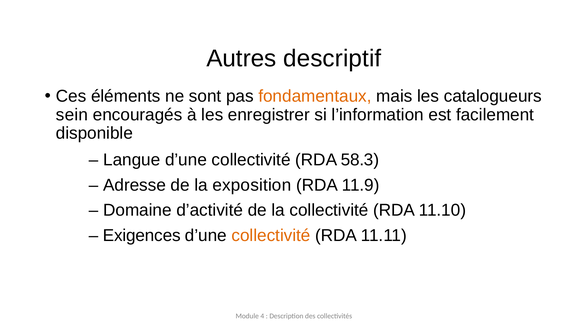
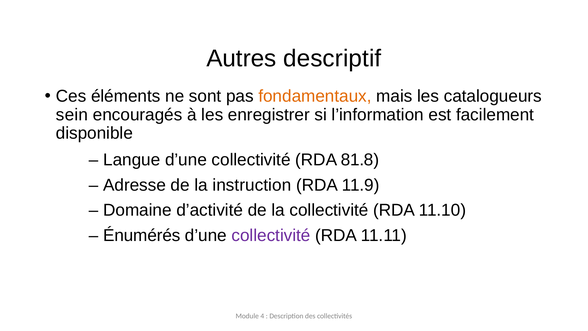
58.3: 58.3 -> 81.8
exposition: exposition -> instruction
Exigences: Exigences -> Énumérés
collectivité at (271, 235) colour: orange -> purple
